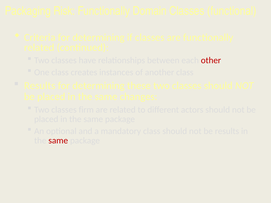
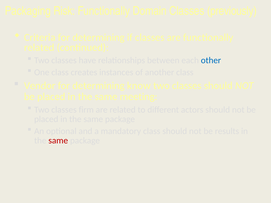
functional: functional -> previously
other colour: red -> blue
Results at (40, 86): Results -> Vendor
these: these -> know
changes: changes -> meeting
